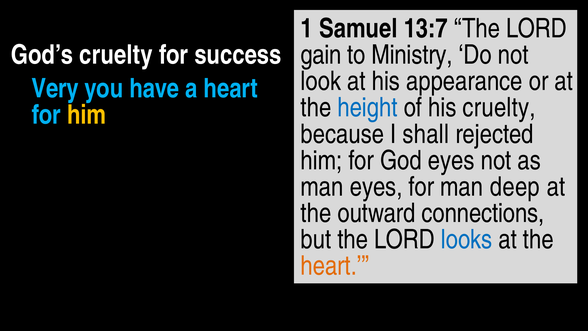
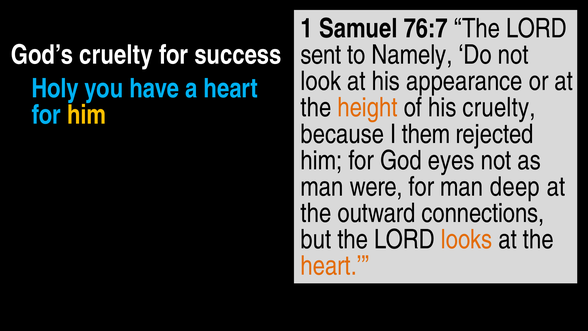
13:7: 13:7 -> 76:7
gain: gain -> sent
Ministry: Ministry -> Namely
Very: Very -> Holy
height colour: blue -> orange
shall: shall -> them
man eyes: eyes -> were
looks colour: blue -> orange
